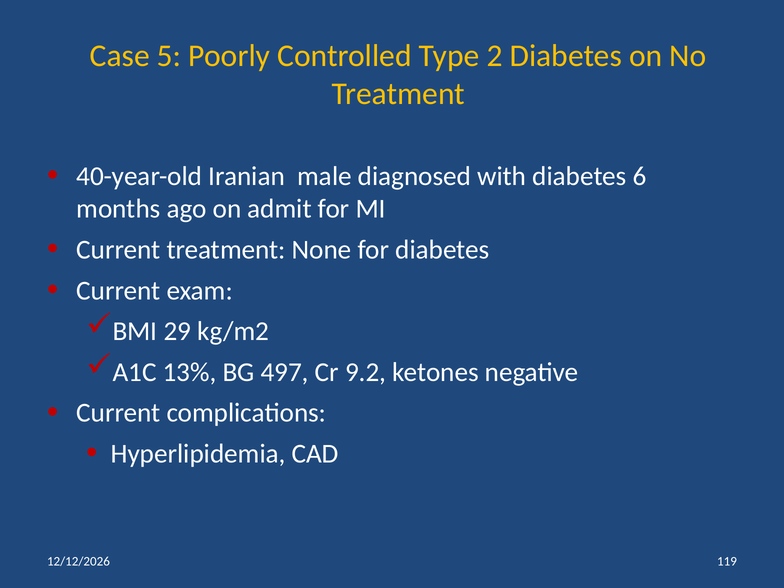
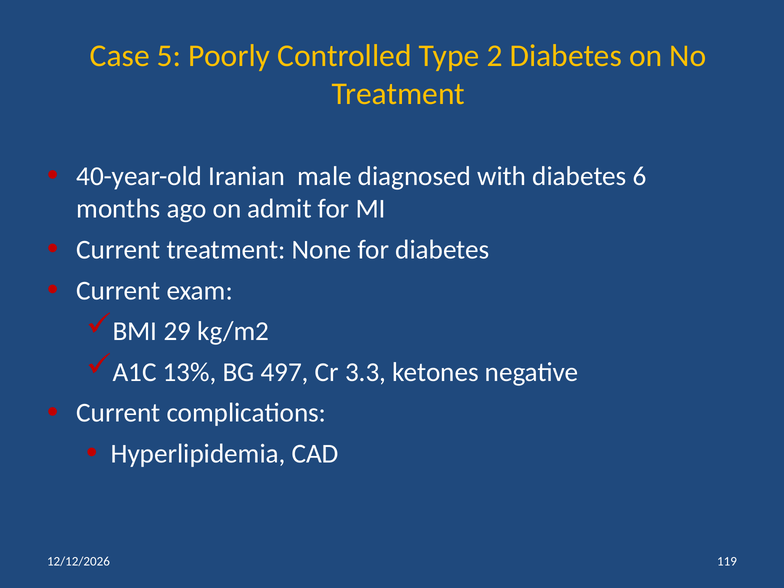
9.2: 9.2 -> 3.3
